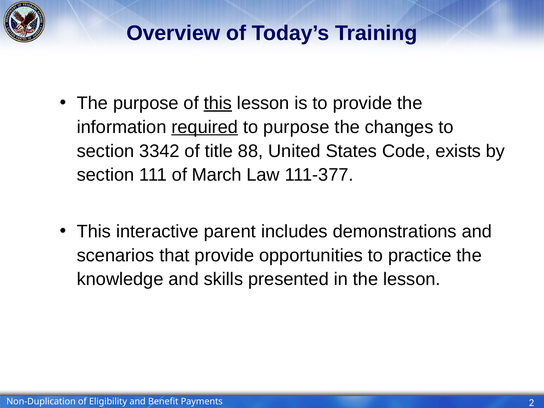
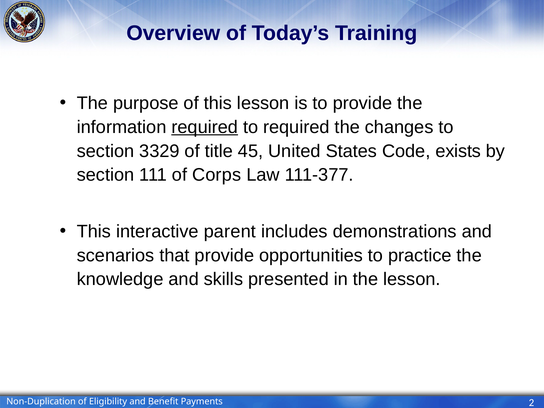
this at (218, 103) underline: present -> none
to purpose: purpose -> required
3342: 3342 -> 3329
88: 88 -> 45
March: March -> Corps
